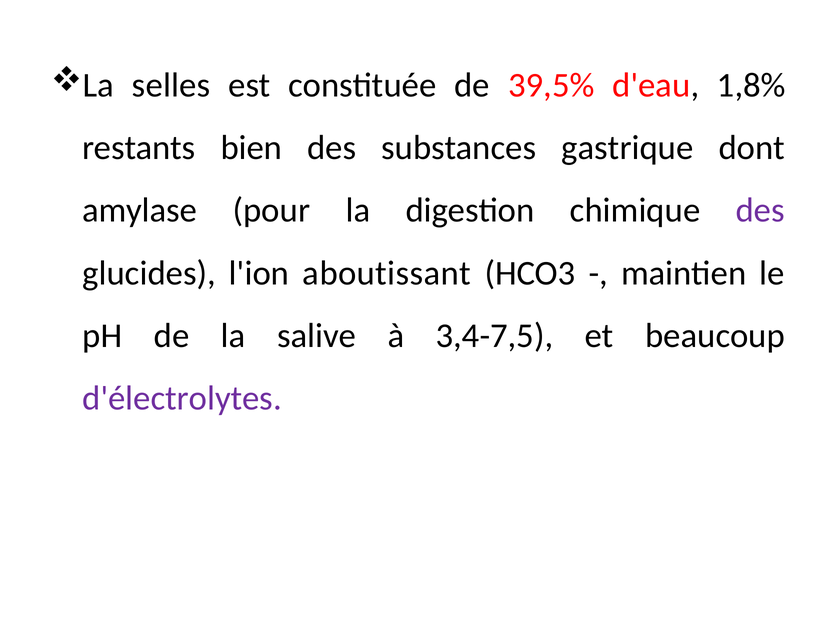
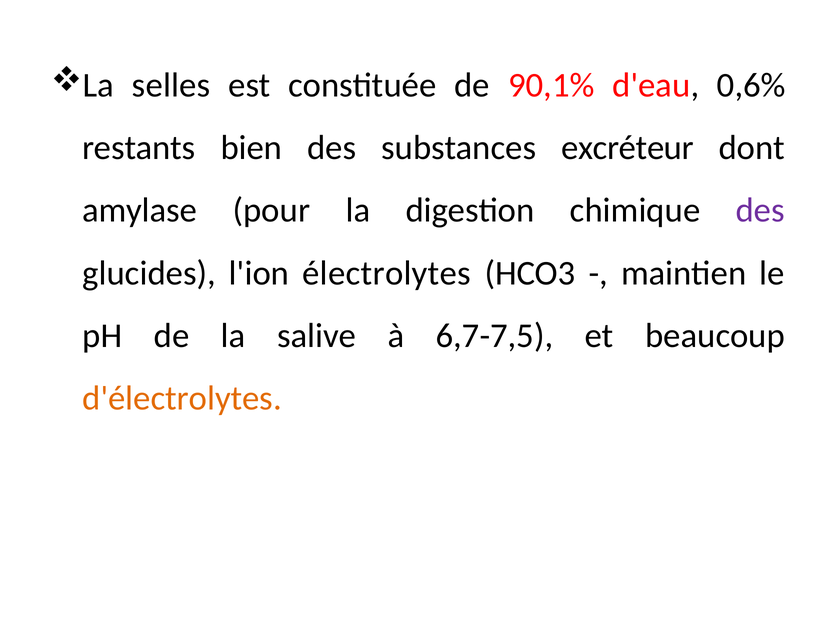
39,5%: 39,5% -> 90,1%
1,8%: 1,8% -> 0,6%
gastrique: gastrique -> excréteur
aboutissant: aboutissant -> électrolytes
3,4-7,5: 3,4-7,5 -> 6,7-7,5
d'électrolytes colour: purple -> orange
